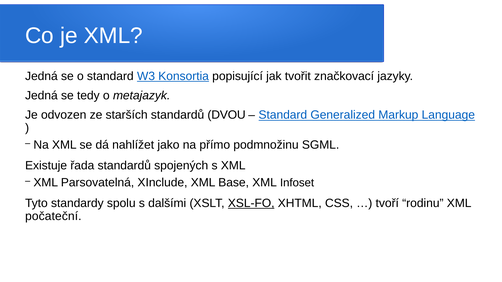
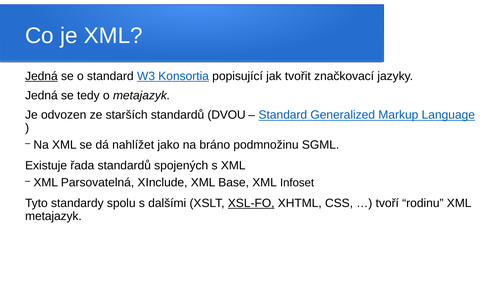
Jedná at (41, 76) underline: none -> present
přímo: přímo -> bráno
počateční at (53, 217): počateční -> metajazyk
